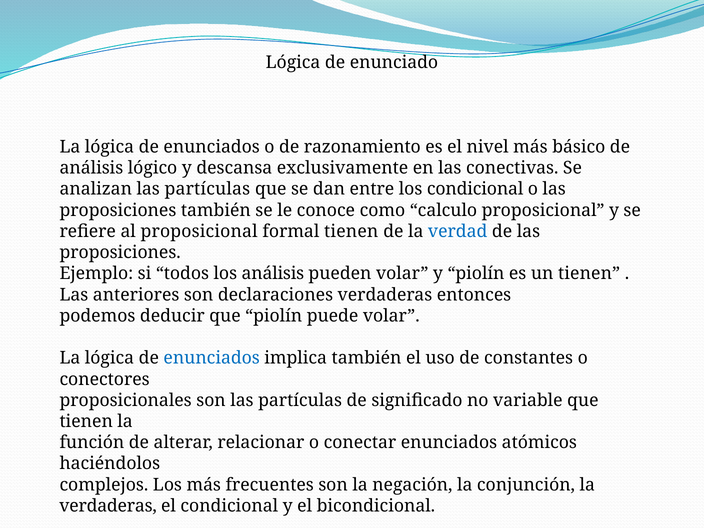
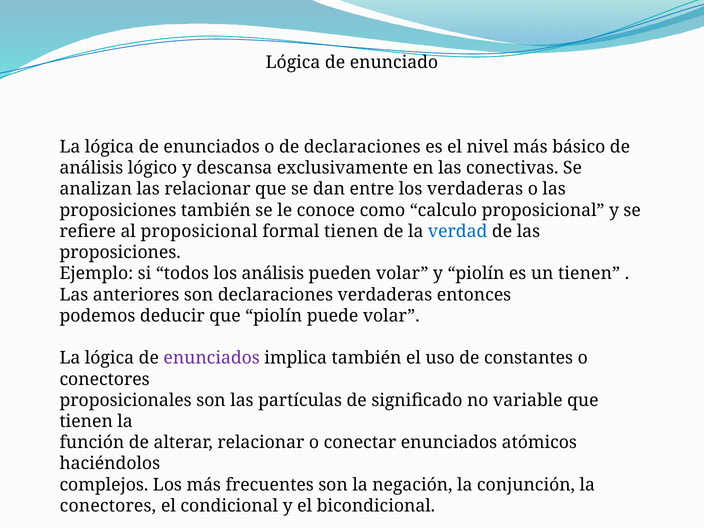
de razonamiento: razonamiento -> declaraciones
analizan las partículas: partículas -> relacionar
los condicional: condicional -> verdaderas
enunciados at (212, 358) colour: blue -> purple
verdaderas at (108, 506): verdaderas -> conectores
